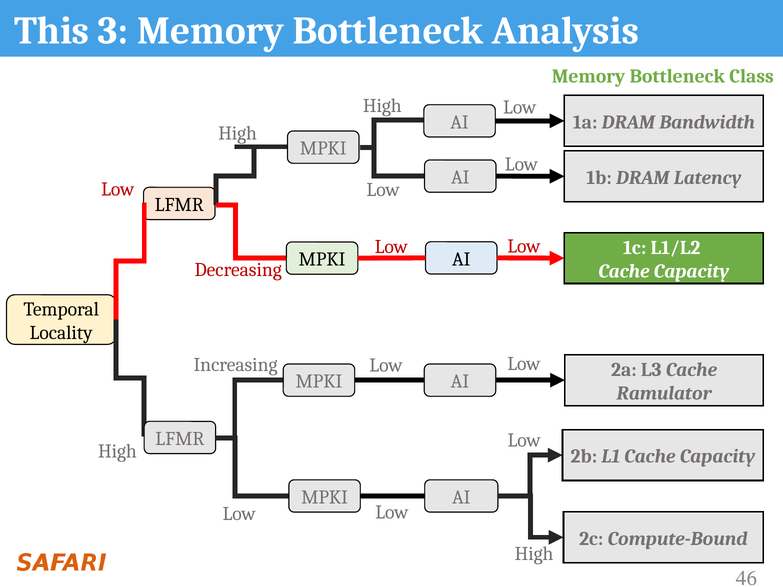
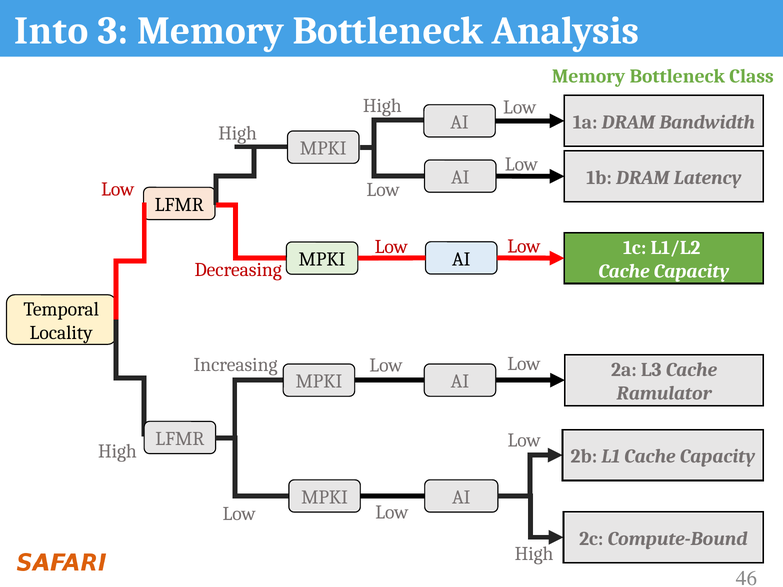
This: This -> Into
